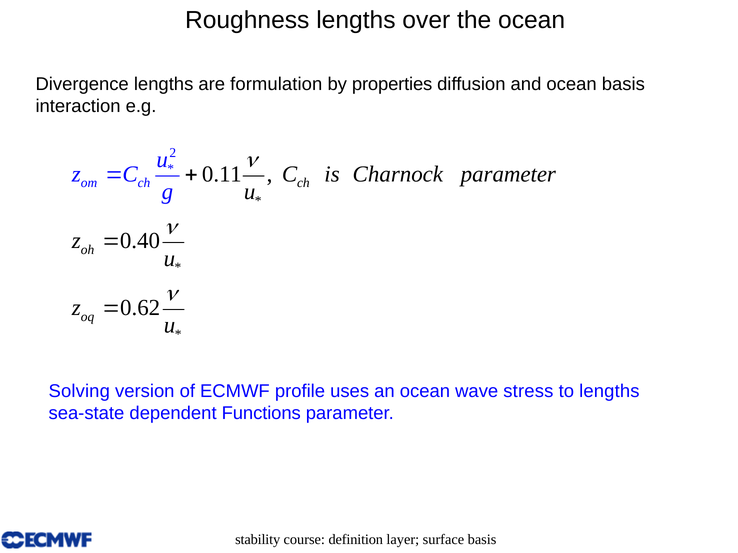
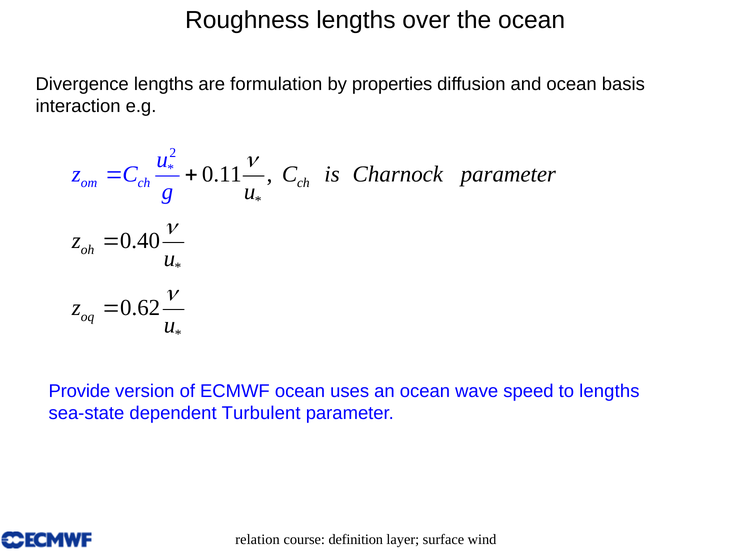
Solving: Solving -> Provide
ECMWF profile: profile -> ocean
stress: stress -> speed
Functions: Functions -> Turbulent
stability: stability -> relation
surface basis: basis -> wind
